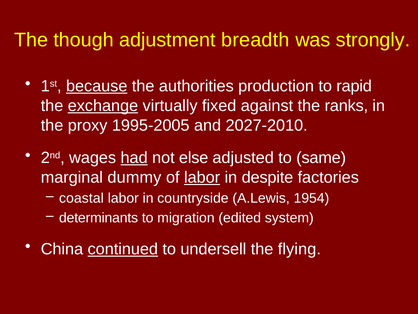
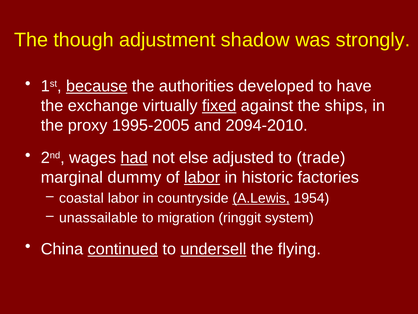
breadth: breadth -> shadow
production: production -> developed
rapid: rapid -> have
exchange underline: present -> none
fixed underline: none -> present
ranks: ranks -> ships
2027-2010: 2027-2010 -> 2094-2010
same: same -> trade
despite: despite -> historic
A.Lewis underline: none -> present
determinants: determinants -> unassailable
edited: edited -> ringgit
undersell underline: none -> present
